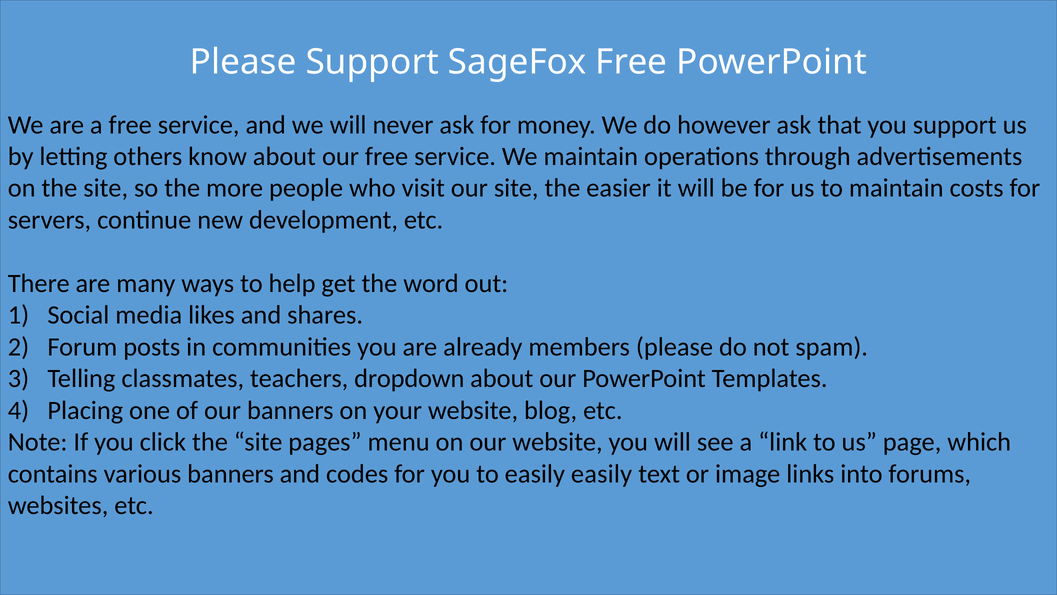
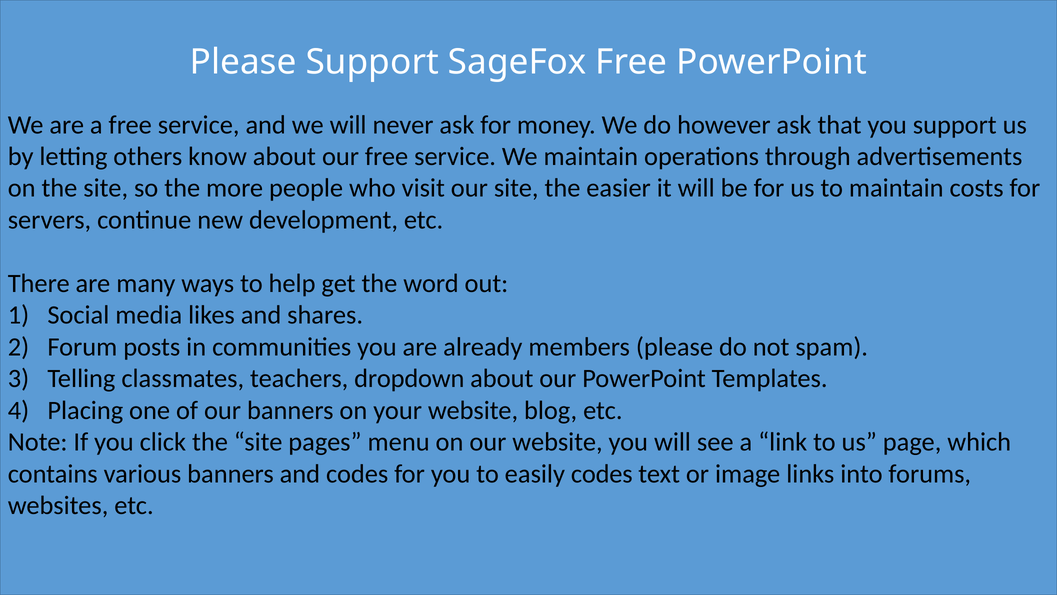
easily easily: easily -> codes
